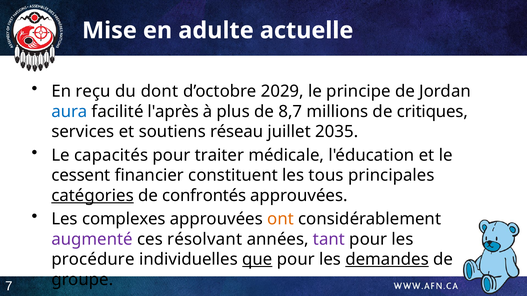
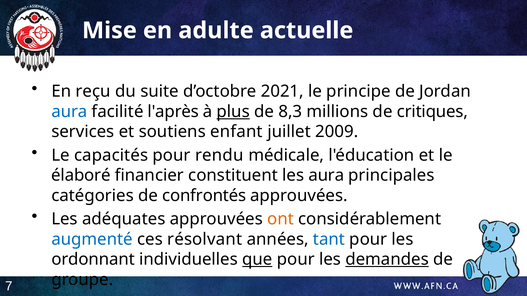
dont: dont -> suite
2029: 2029 -> 2021
plus underline: none -> present
8,7: 8,7 -> 8,3
réseau: réseau -> enfant
2035: 2035 -> 2009
traiter: traiter -> rendu
cessent: cessent -> élaboré
les tous: tous -> aura
catégories underline: present -> none
complexes: complexes -> adéquates
augmenté colour: purple -> blue
tant colour: purple -> blue
procédure: procédure -> ordonnant
